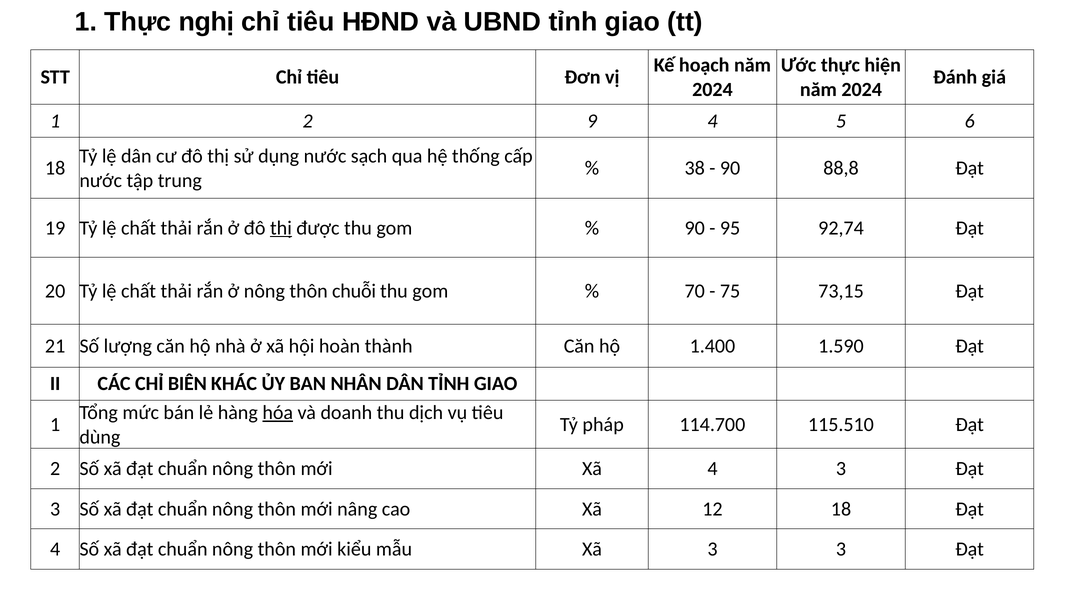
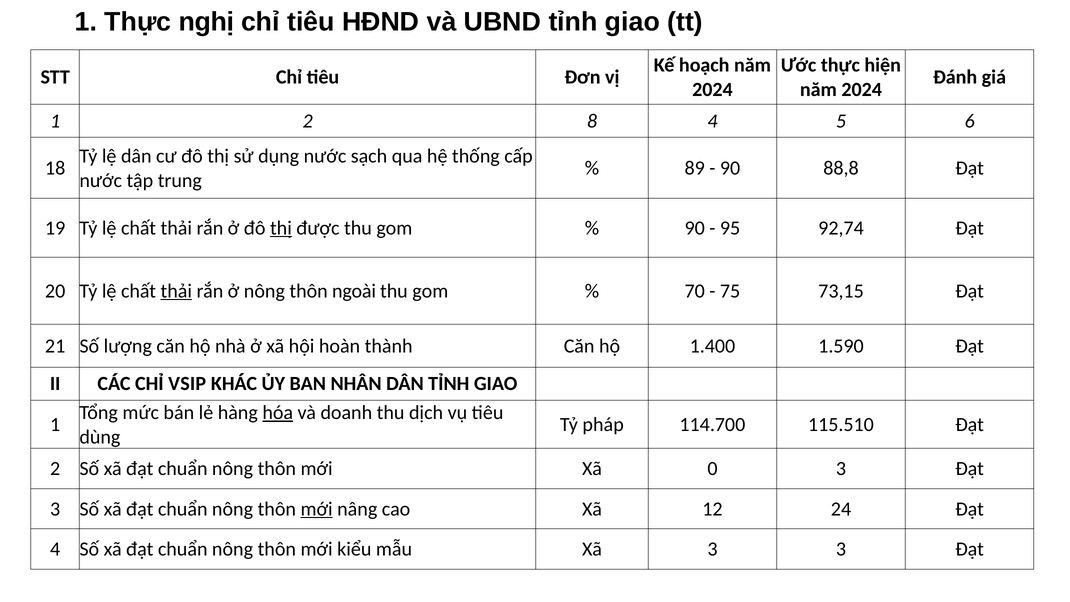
9: 9 -> 8
38: 38 -> 89
thải at (176, 291) underline: none -> present
chuỗi: chuỗi -> ngoài
BIÊN: BIÊN -> VSIP
Xã 4: 4 -> 0
mới at (317, 509) underline: none -> present
12 18: 18 -> 24
